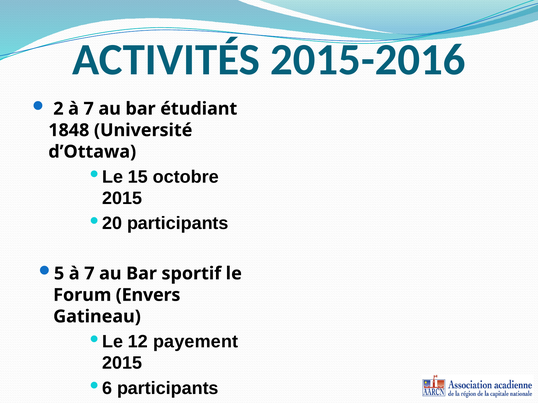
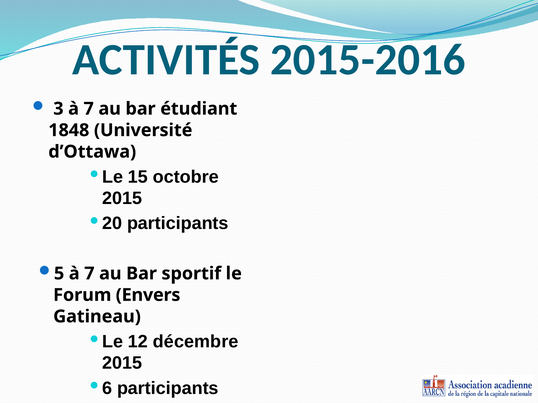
2: 2 -> 3
payement: payement -> décembre
